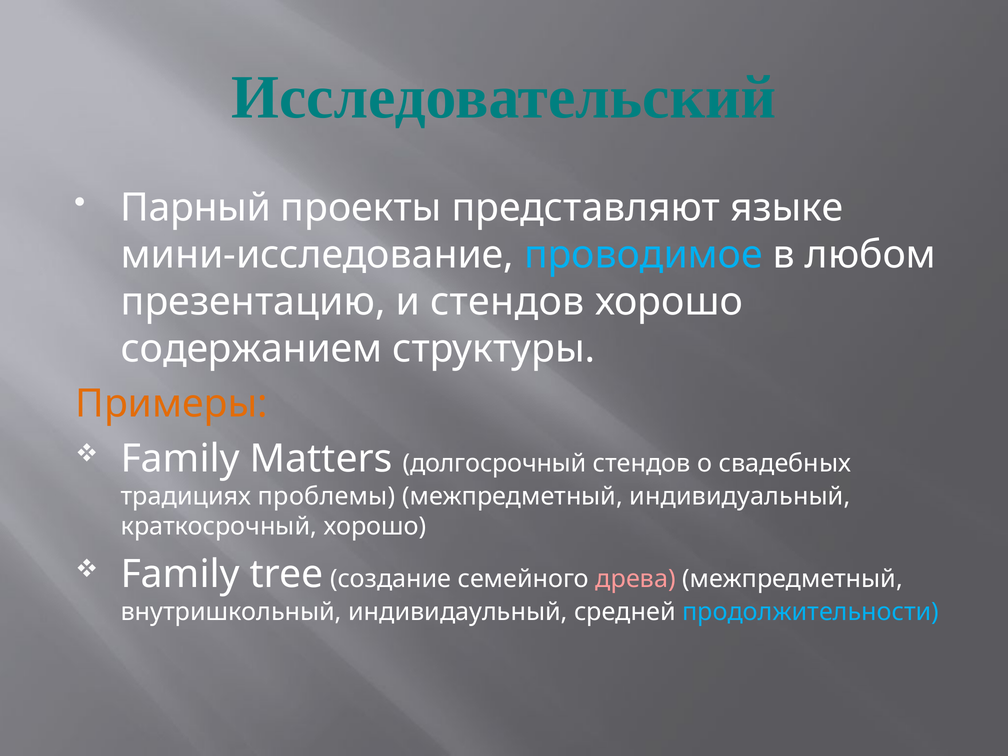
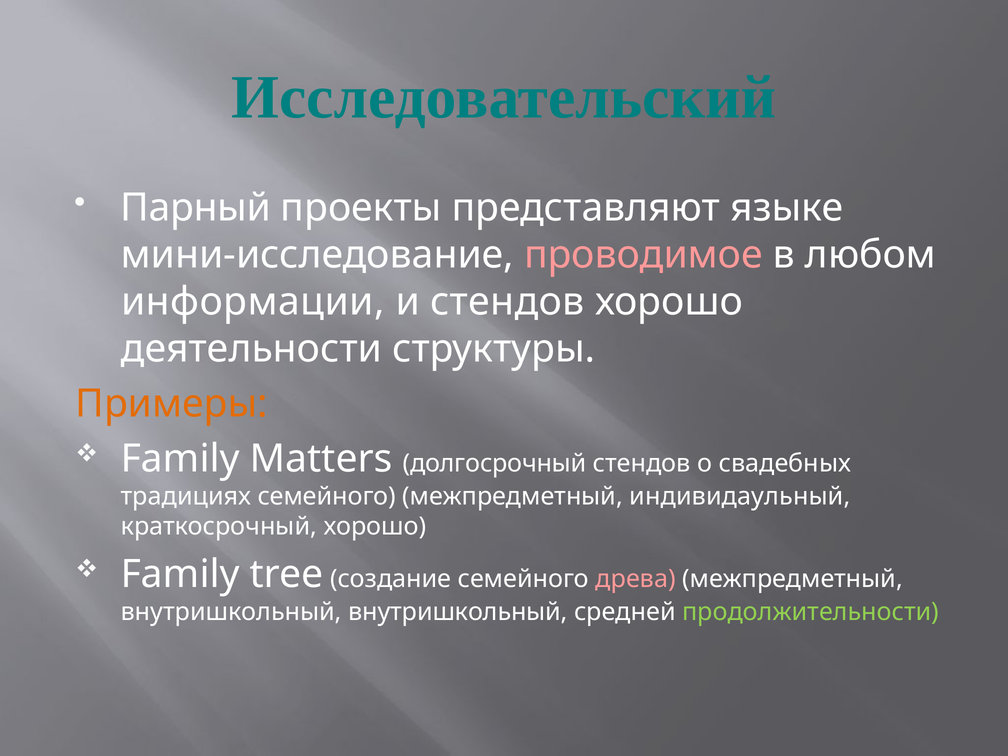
проводимое colour: light blue -> pink
презентацию: презентацию -> информации
содержанием: содержанием -> деятельности
традициях проблемы: проблемы -> семейного
индивидуальный: индивидуальный -> индивидаульный
внутришкольный индивидаульный: индивидаульный -> внутришкольный
продолжительности colour: light blue -> light green
